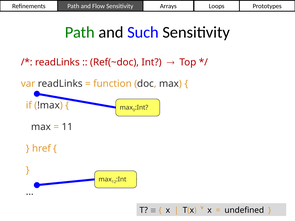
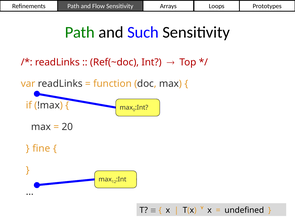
11: 11 -> 20
href: href -> fine
